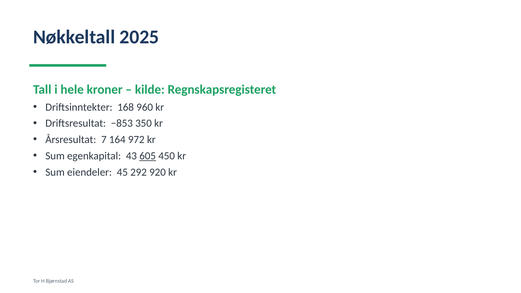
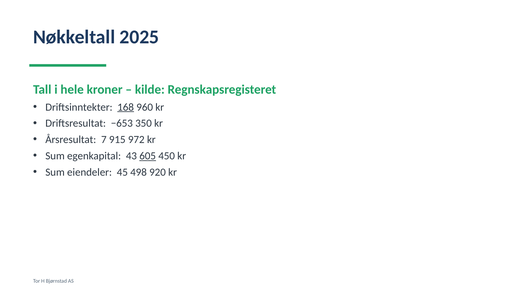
168 underline: none -> present
−853: −853 -> −653
164: 164 -> 915
292: 292 -> 498
